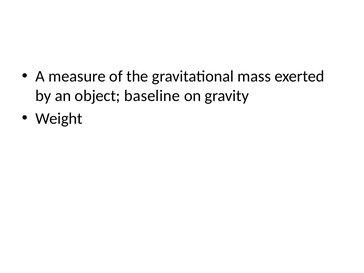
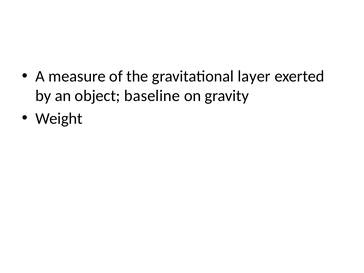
mass: mass -> layer
